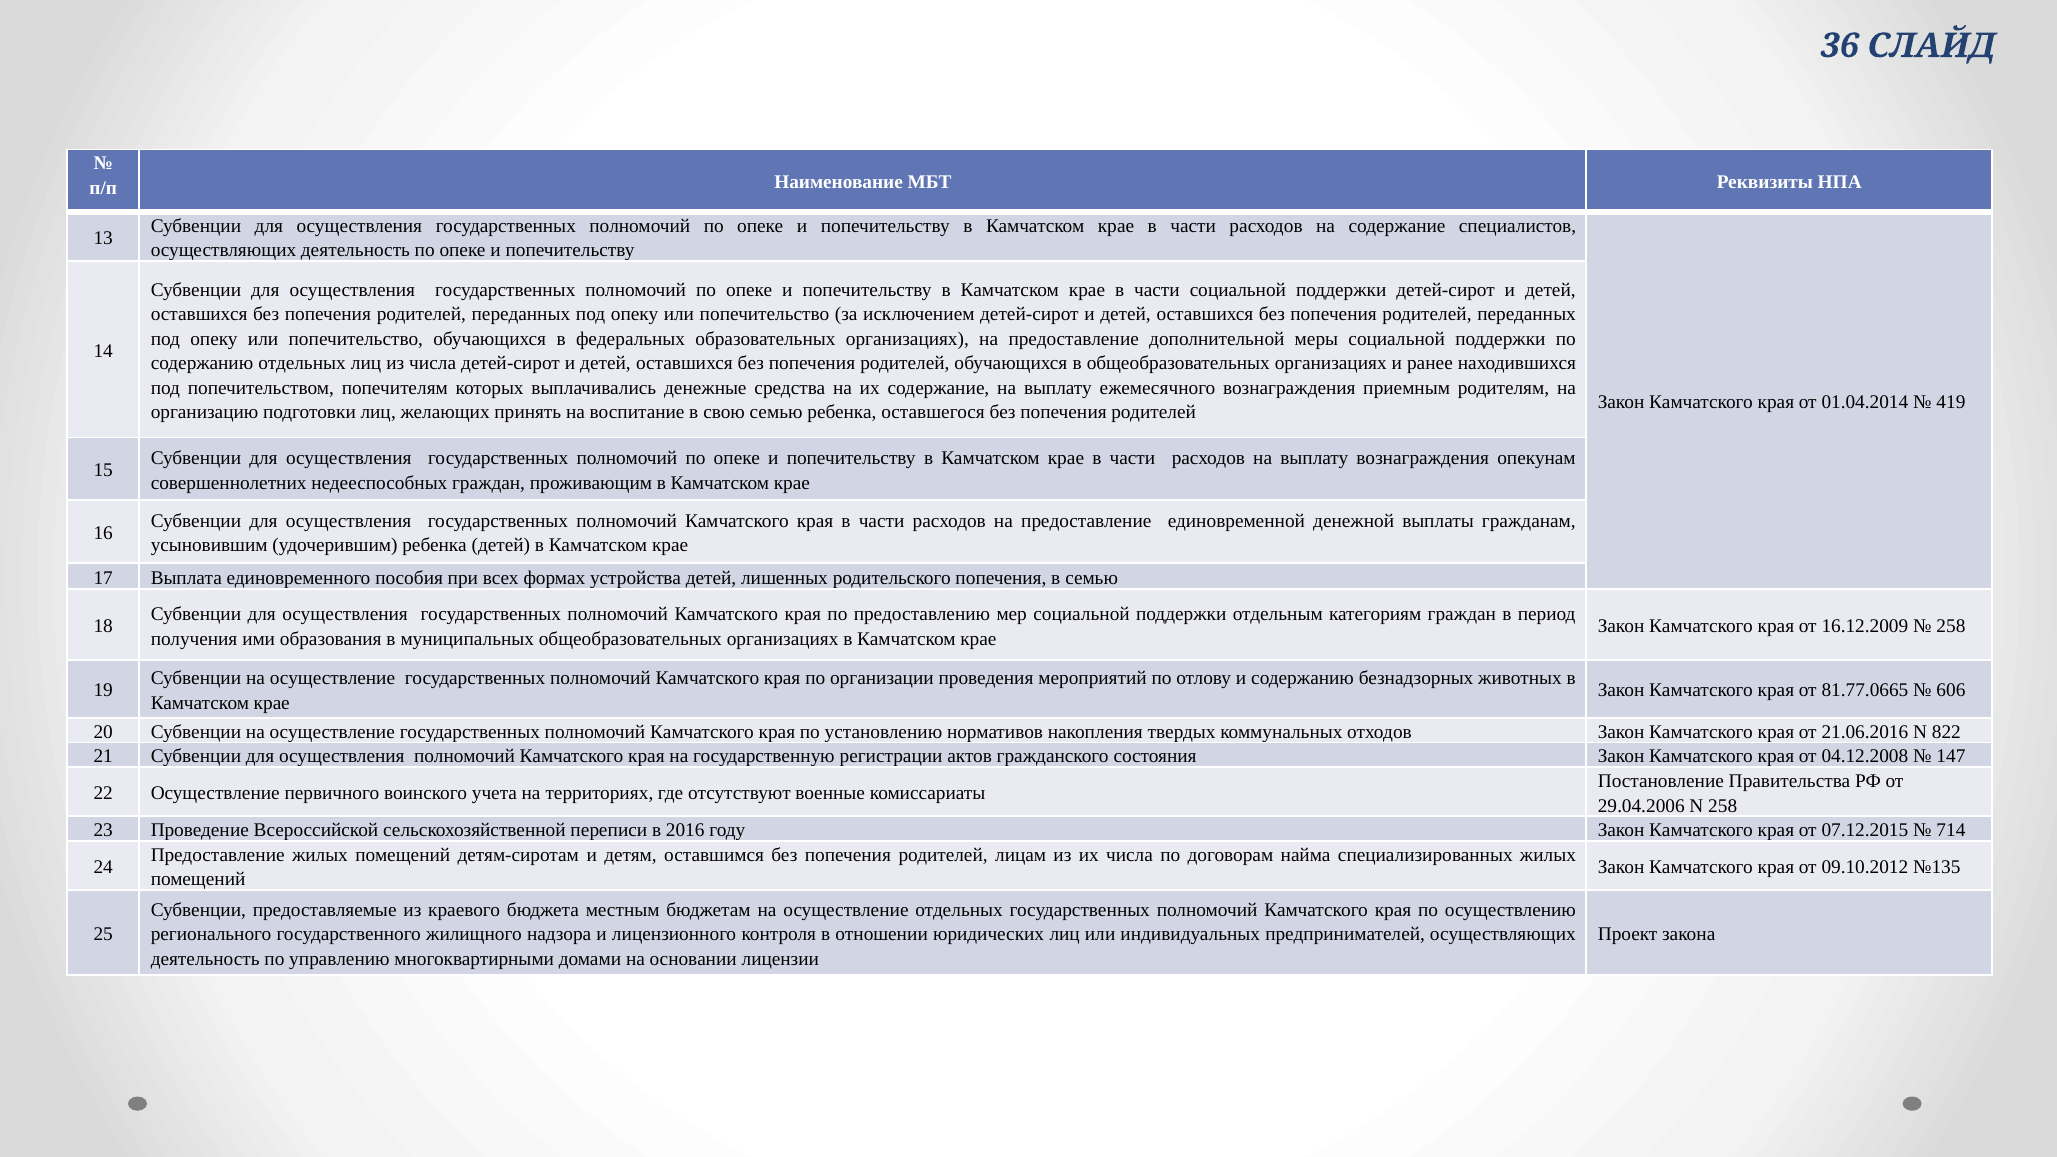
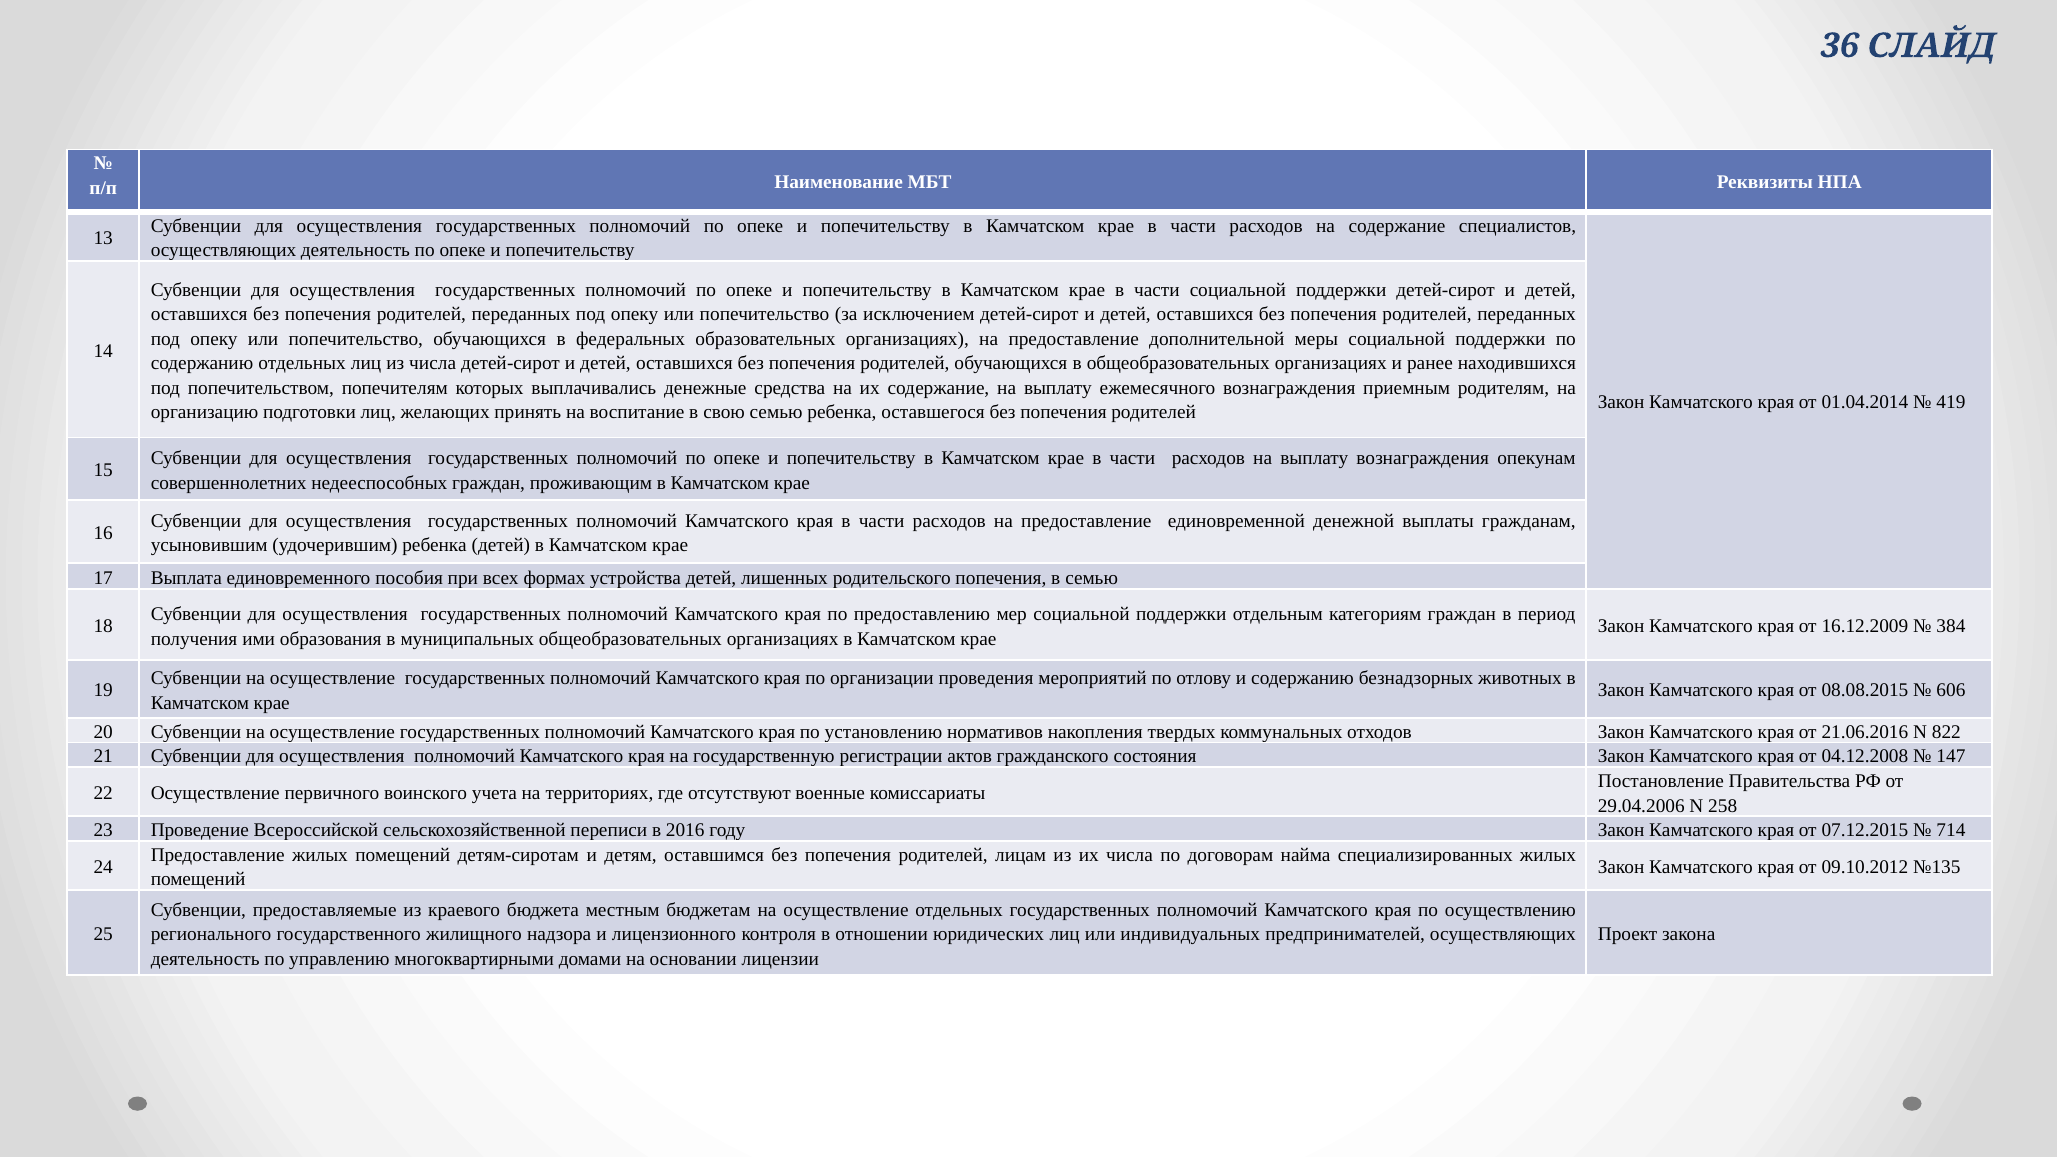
258 at (1951, 626): 258 -> 384
81.77.0665: 81.77.0665 -> 08.08.2015
